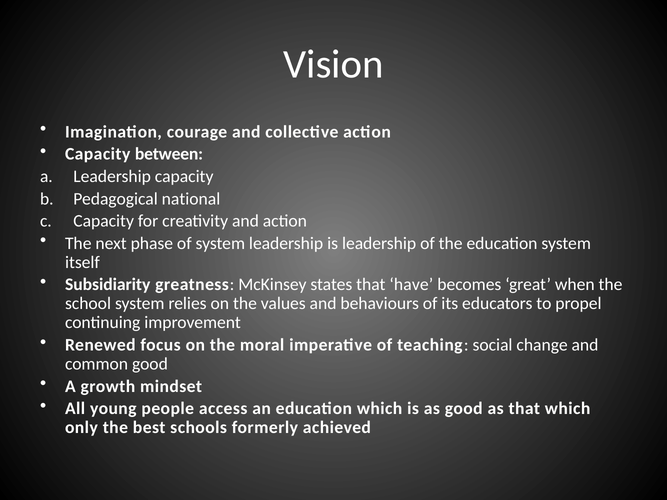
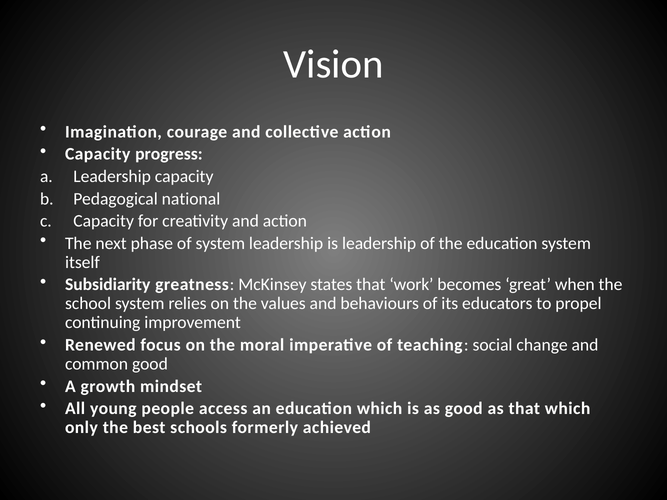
between: between -> progress
have: have -> work
